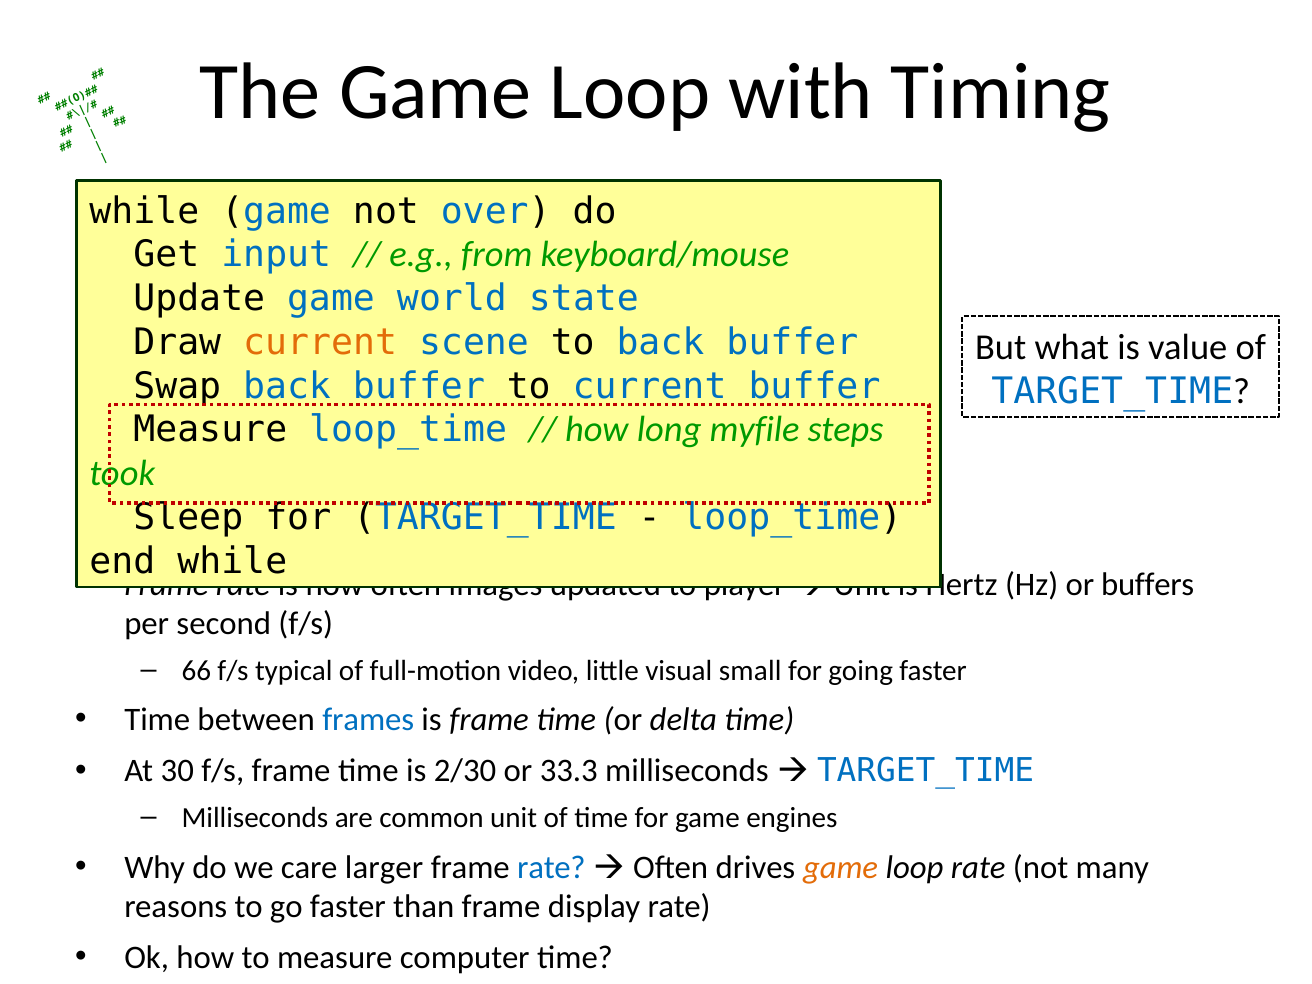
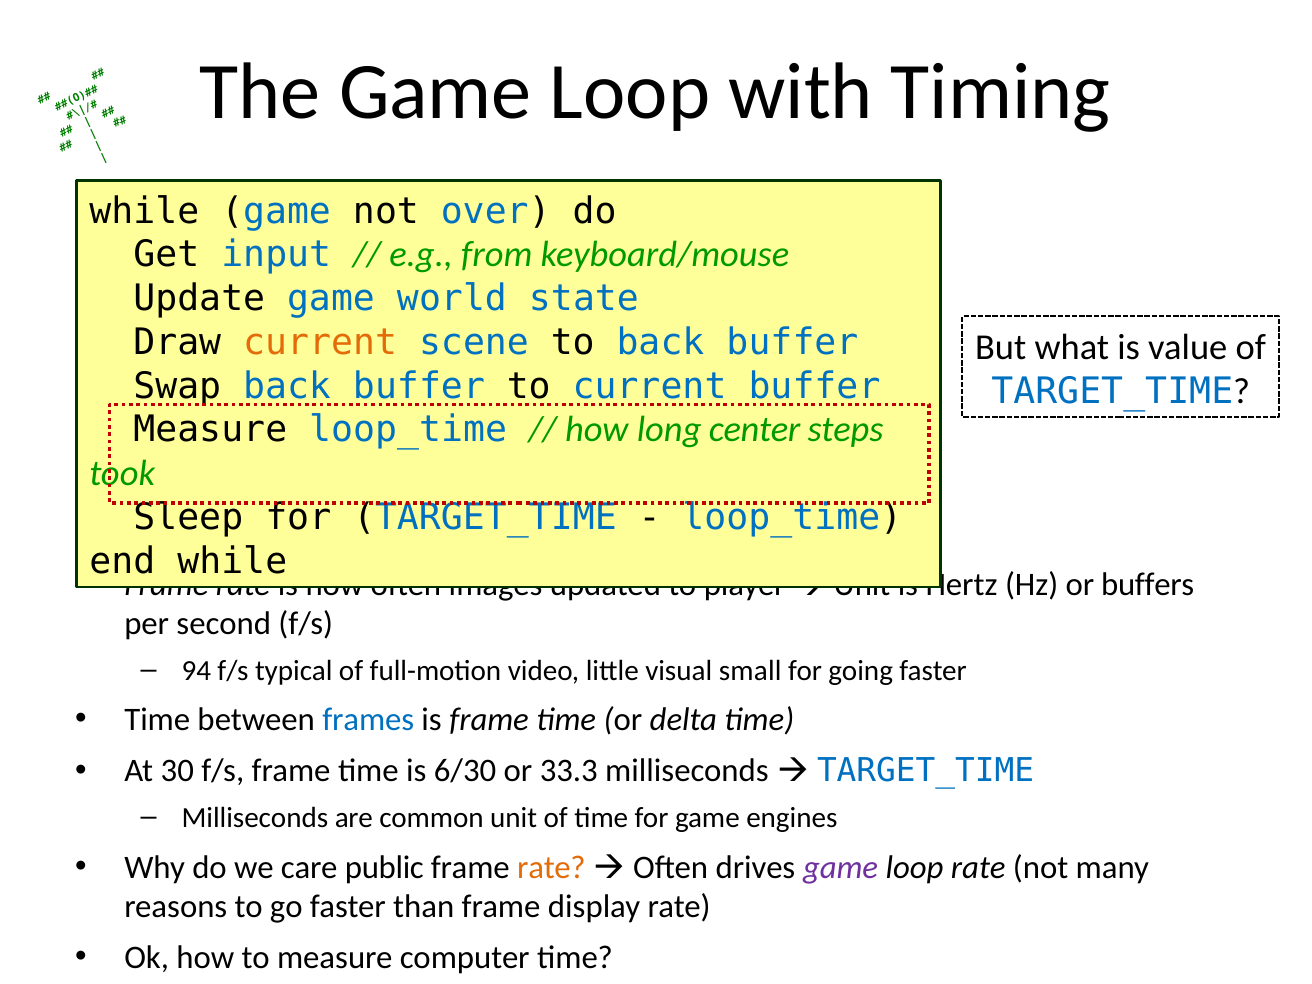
myfile: myfile -> center
66: 66 -> 94
2/30: 2/30 -> 6/30
larger: larger -> public
rate at (551, 867) colour: blue -> orange
game at (841, 867) colour: orange -> purple
